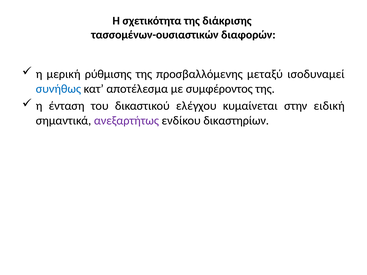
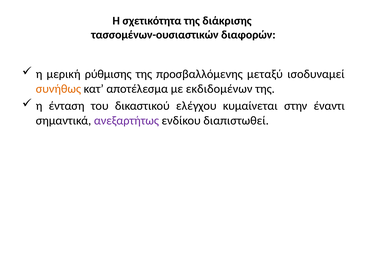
συνήθως colour: blue -> orange
συμφέροντος: συμφέροντος -> εκδιδομένων
ειδική: ειδική -> έναντι
δικαστηρίων: δικαστηρίων -> διαπιστωθεί
